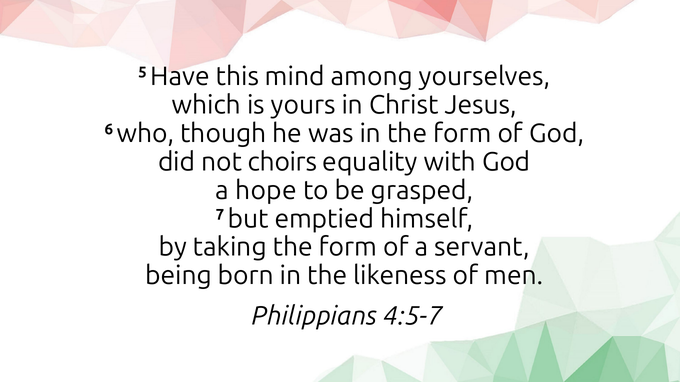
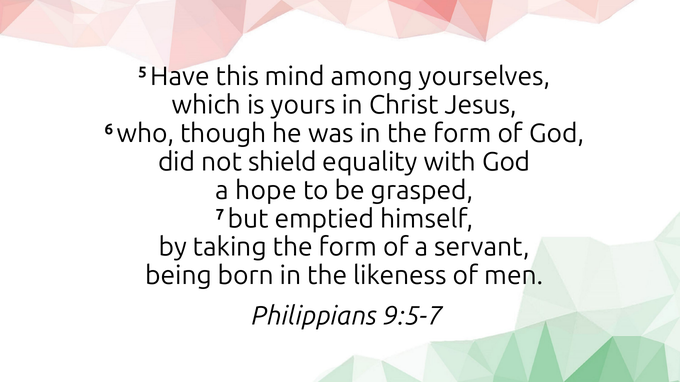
choirs: choirs -> shield
4:5-7: 4:5-7 -> 9:5-7
